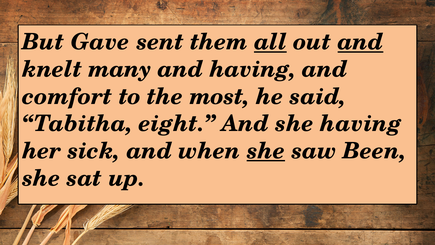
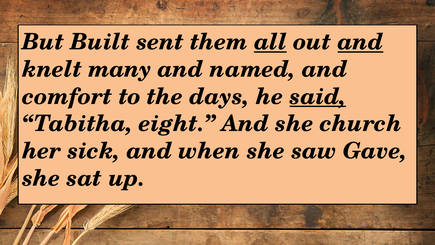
Gave: Gave -> Built
and having: having -> named
most: most -> days
said underline: none -> present
she having: having -> church
she at (266, 151) underline: present -> none
Been: Been -> Gave
